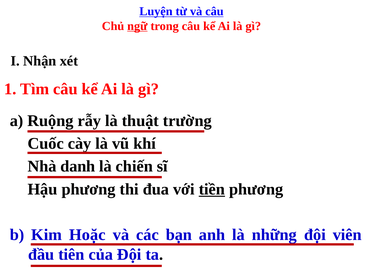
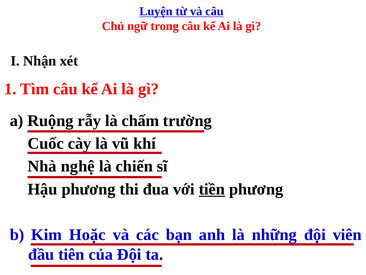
ngữ underline: present -> none
thuật: thuật -> chấm
danh: danh -> nghệ
